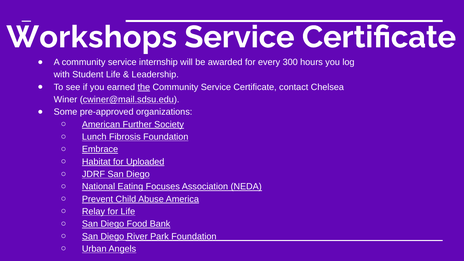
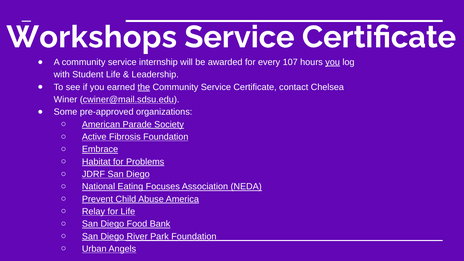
300: 300 -> 107
you at (333, 62) underline: none -> present
Further: Further -> Parade
Lunch: Lunch -> Active
Uploaded: Uploaded -> Problems
